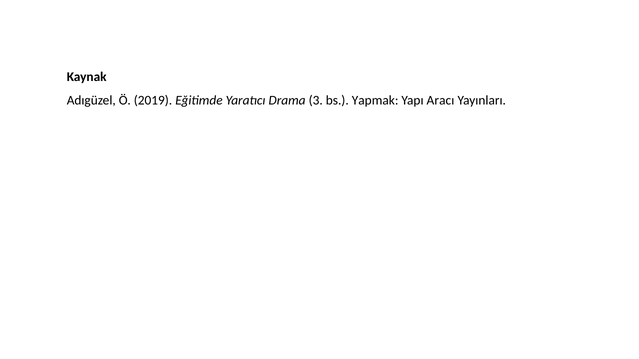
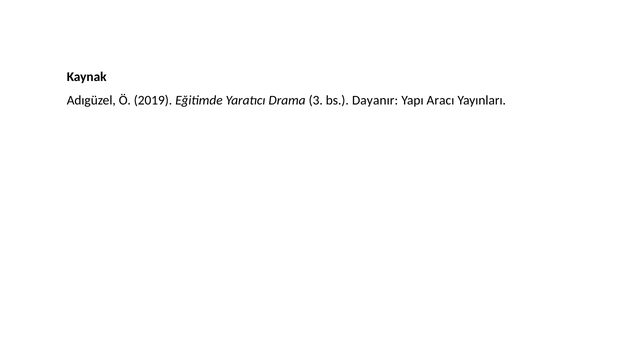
Yapmak: Yapmak -> Dayanır
